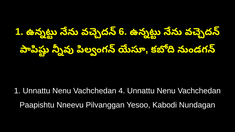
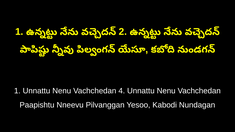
6: 6 -> 2
